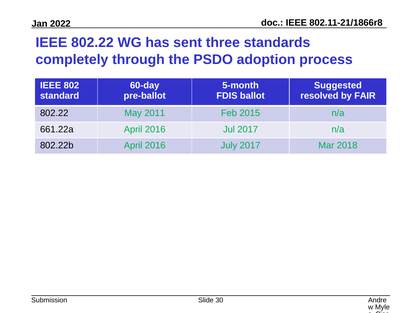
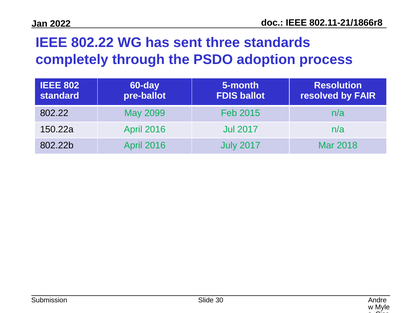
Suggested: Suggested -> Resolution
2011: 2011 -> 2099
661.22a: 661.22a -> 150.22a
